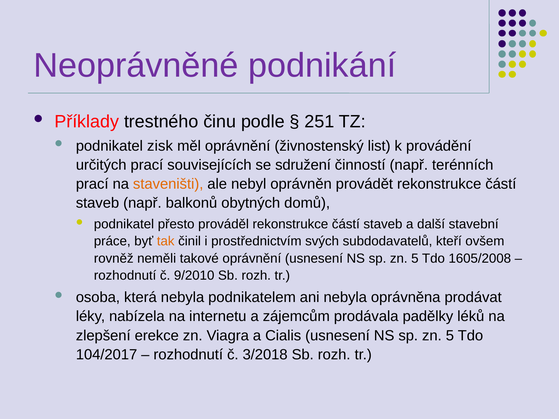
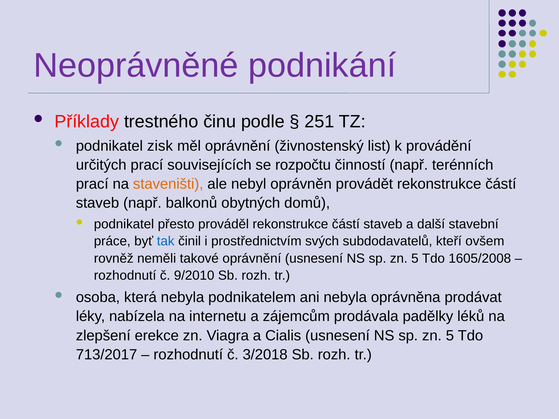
sdružení: sdružení -> rozpočtu
tak colour: orange -> blue
104/2017: 104/2017 -> 713/2017
